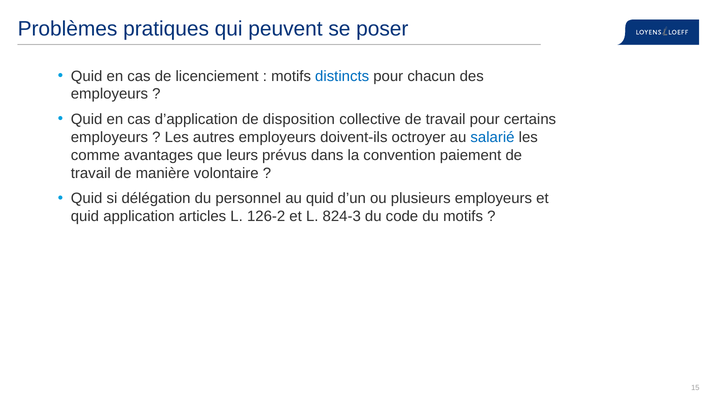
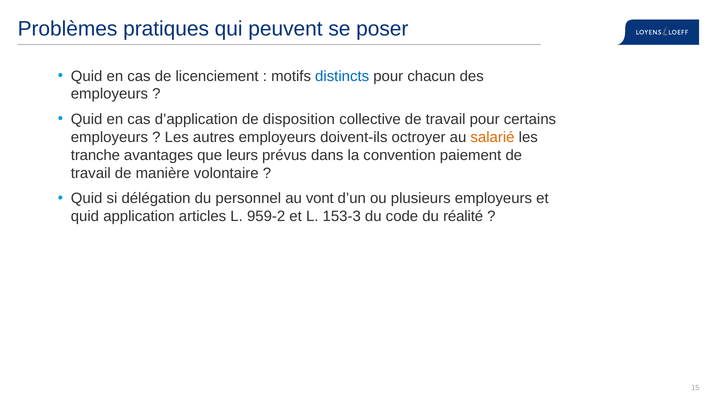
salarié colour: blue -> orange
comme: comme -> tranche
au quid: quid -> vont
126-2: 126-2 -> 959-2
824-3: 824-3 -> 153-3
du motifs: motifs -> réalité
